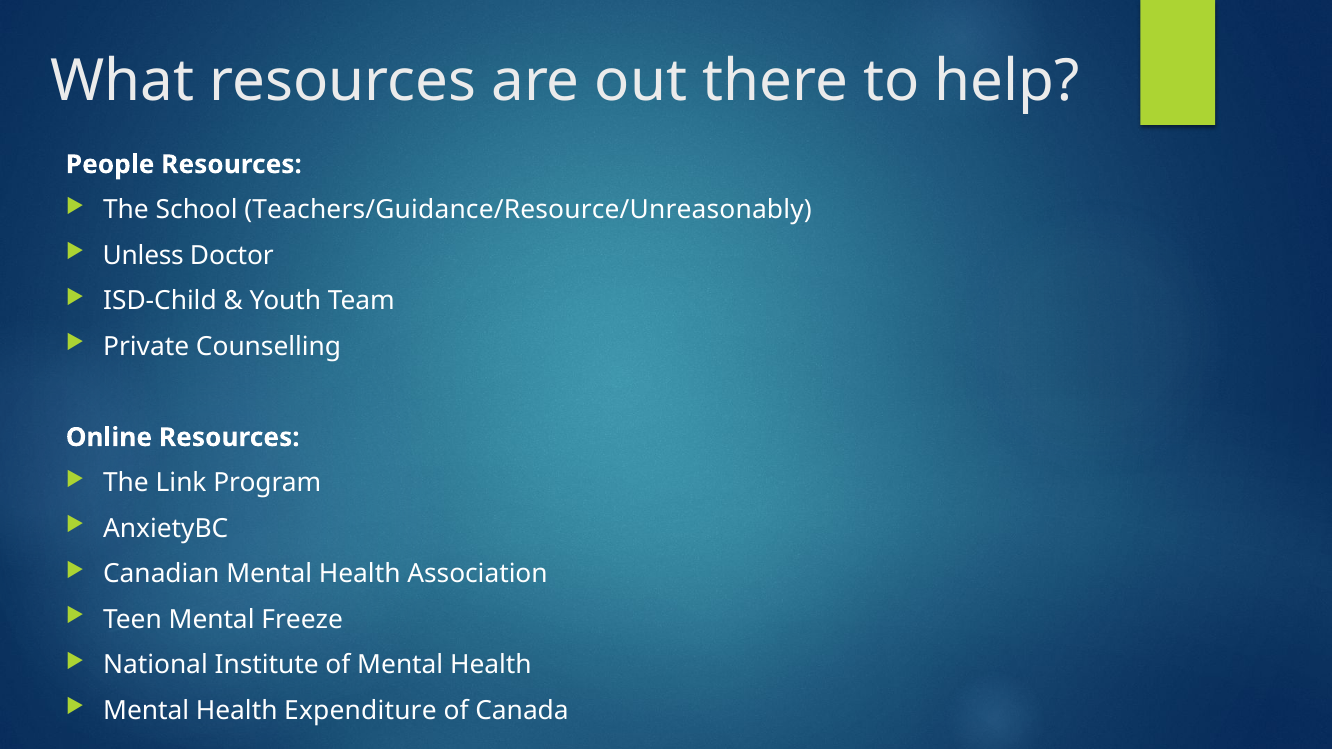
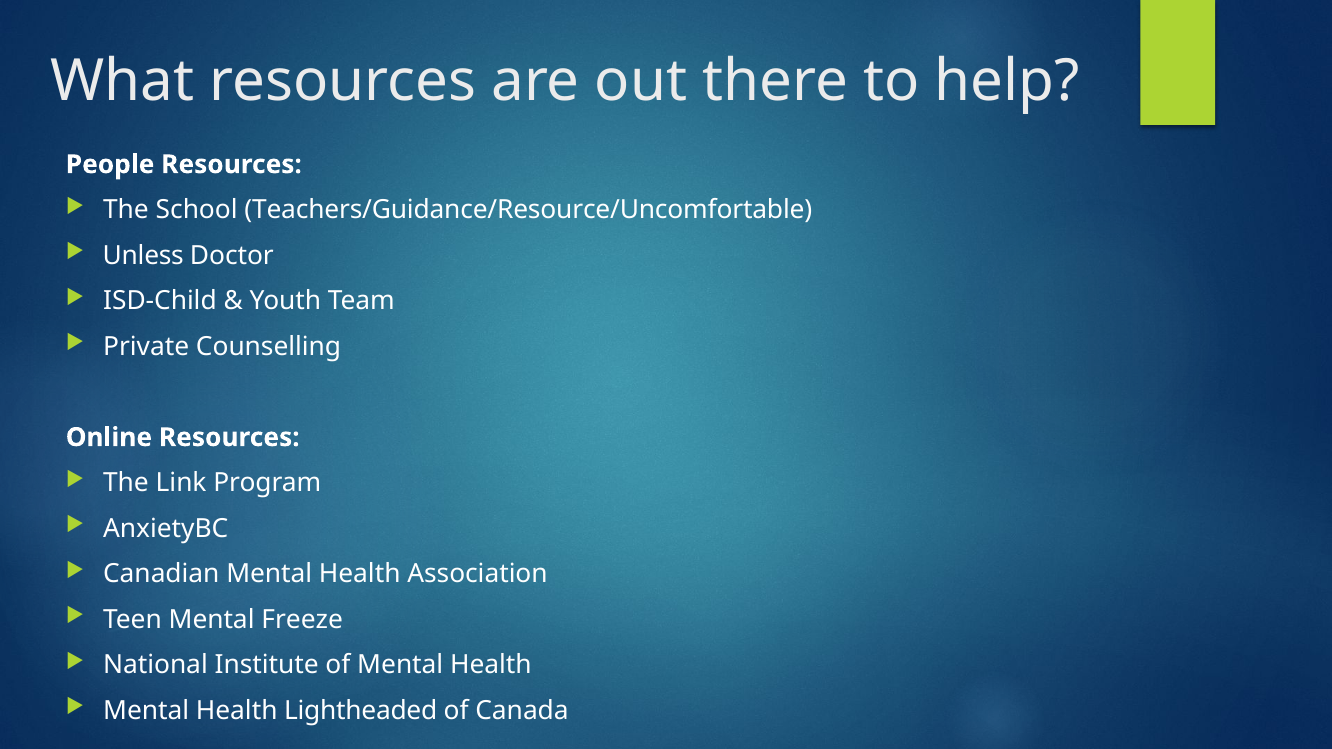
Teachers/Guidance/Resource/Unreasonably: Teachers/Guidance/Resource/Unreasonably -> Teachers/Guidance/Resource/Uncomfortable
Expenditure: Expenditure -> Lightheaded
